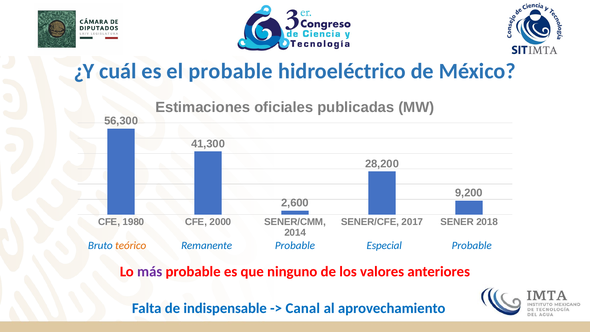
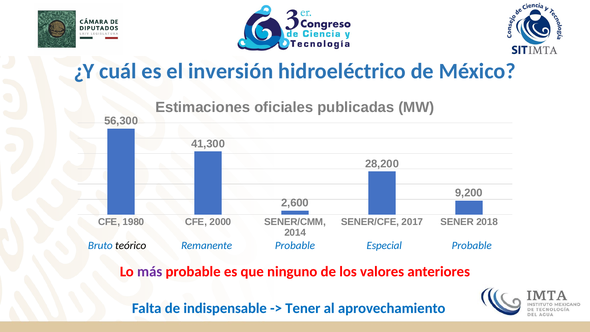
el probable: probable -> inversión
teórico colour: orange -> black
Canal: Canal -> Tener
